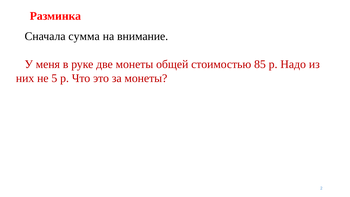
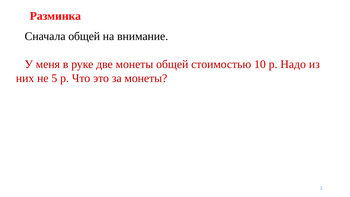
Сначала сумма: сумма -> общей
85: 85 -> 10
